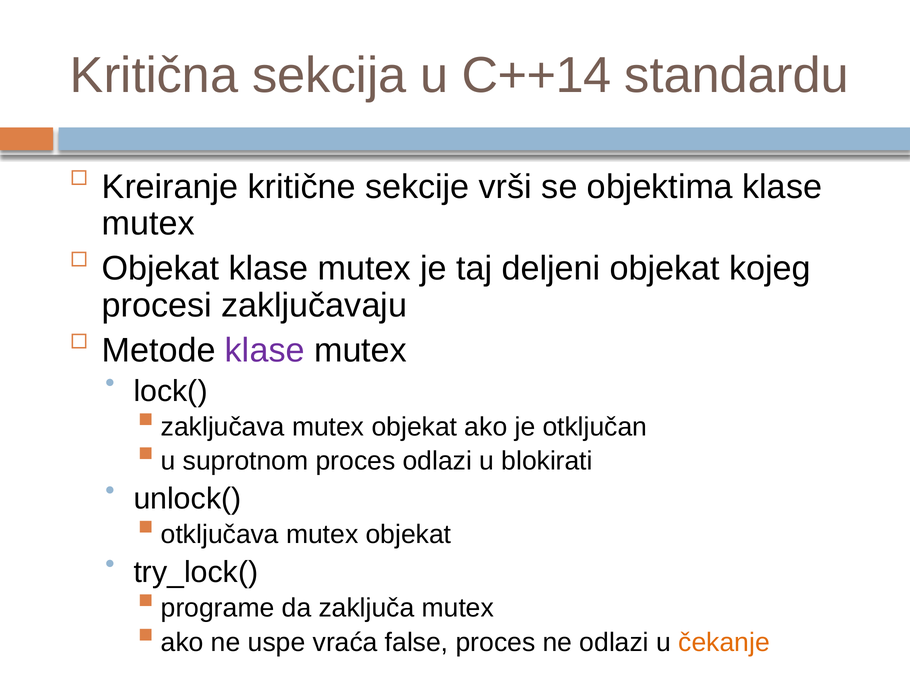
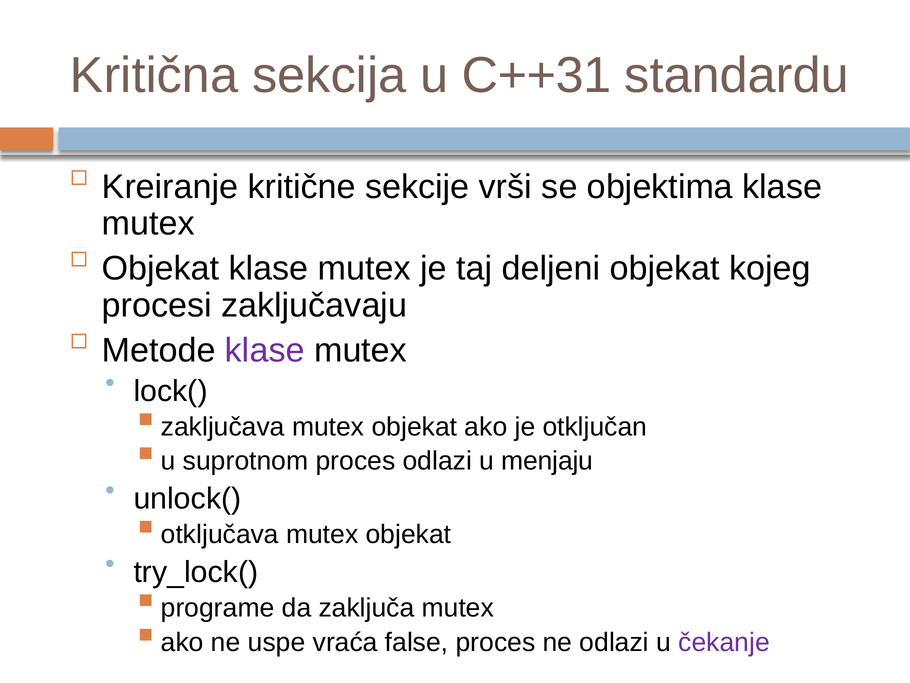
C++14: C++14 -> C++31
blokirati: blokirati -> menjaju
čekanje colour: orange -> purple
